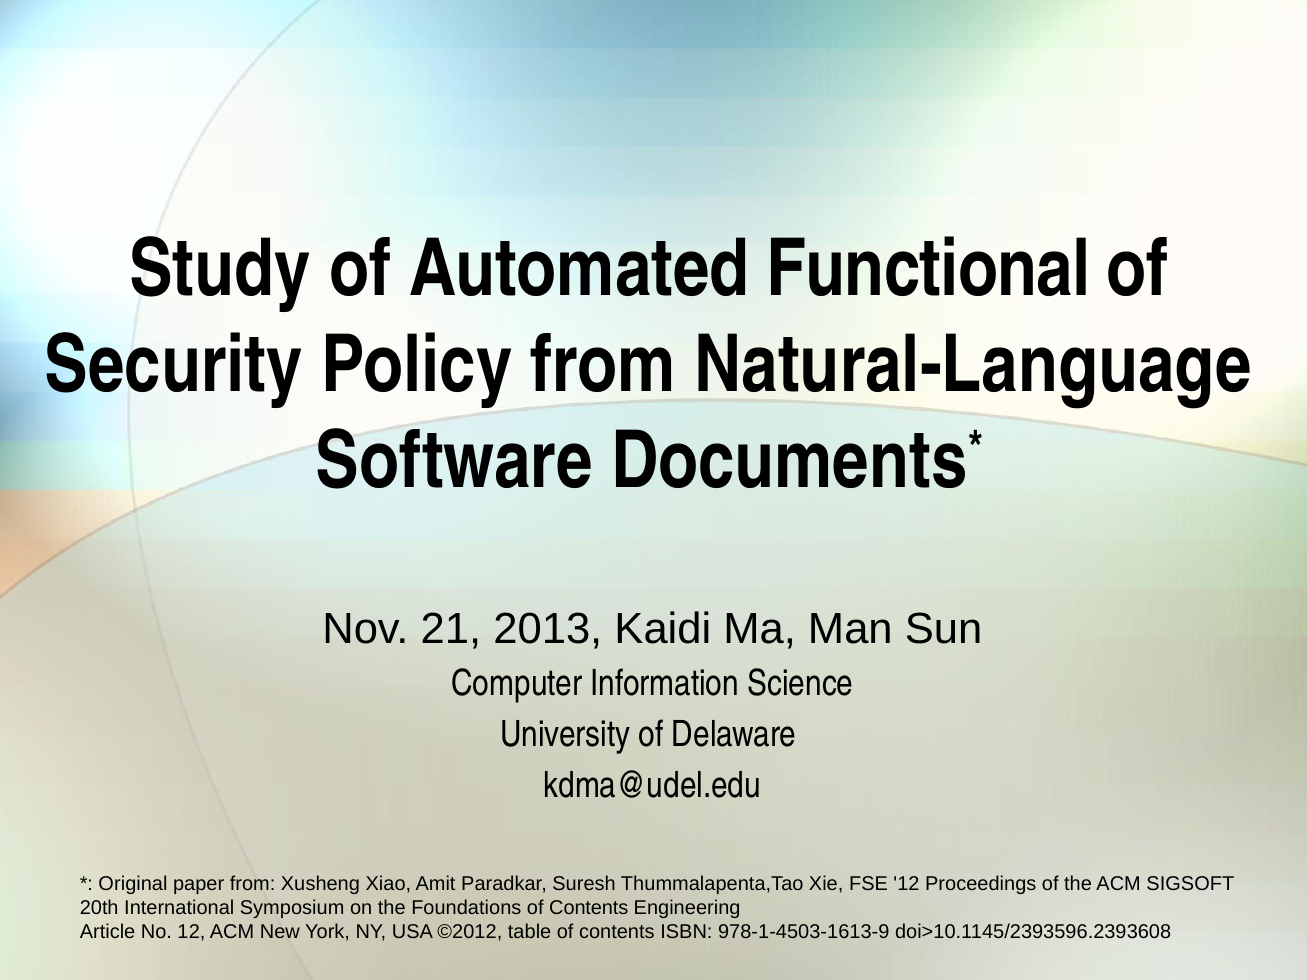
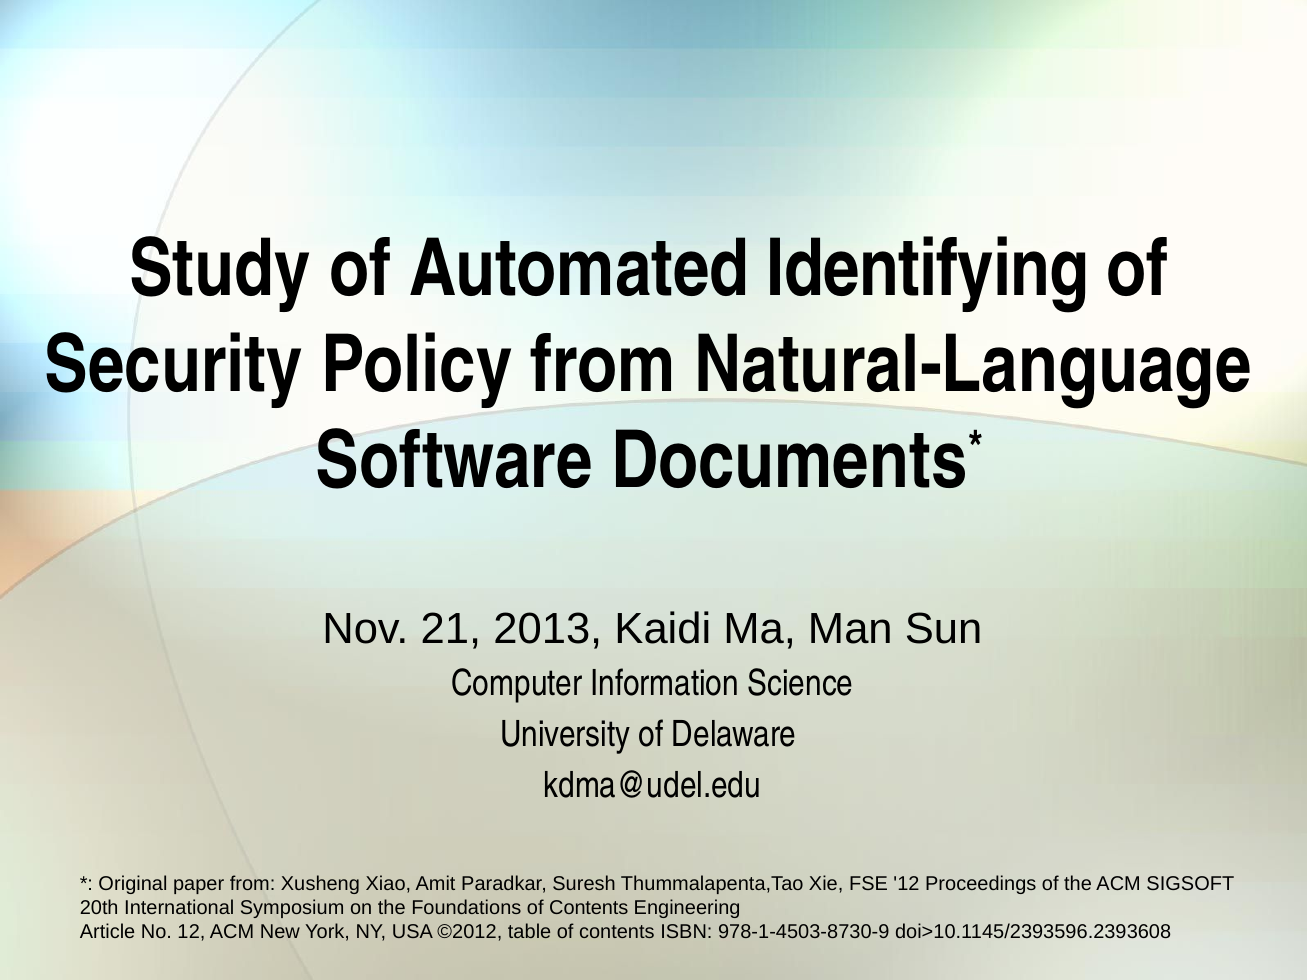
Functional: Functional -> Identifying
978-1-4503-1613-9: 978-1-4503-1613-9 -> 978-1-4503-8730-9
